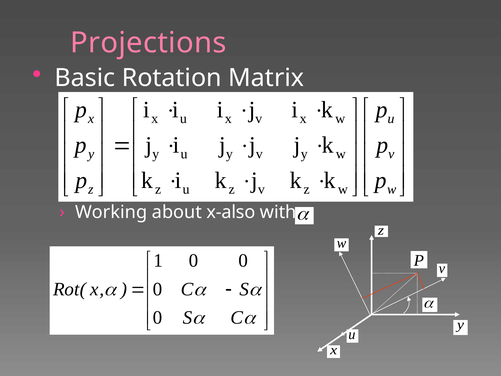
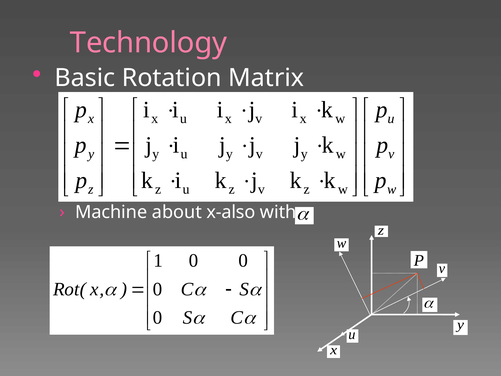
Projections: Projections -> Technology
Working: Working -> Machine
